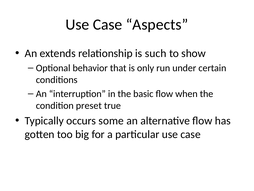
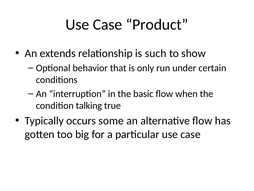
Aspects: Aspects -> Product
preset: preset -> talking
